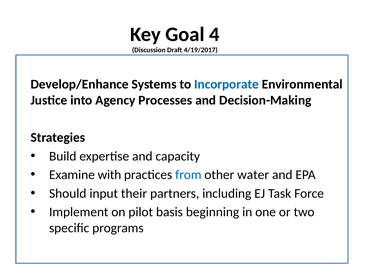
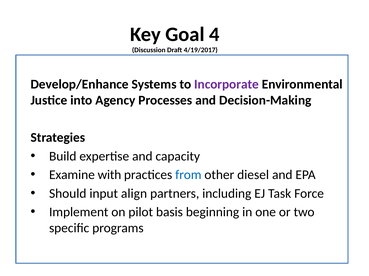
Incorporate colour: blue -> purple
water: water -> diesel
their: their -> align
